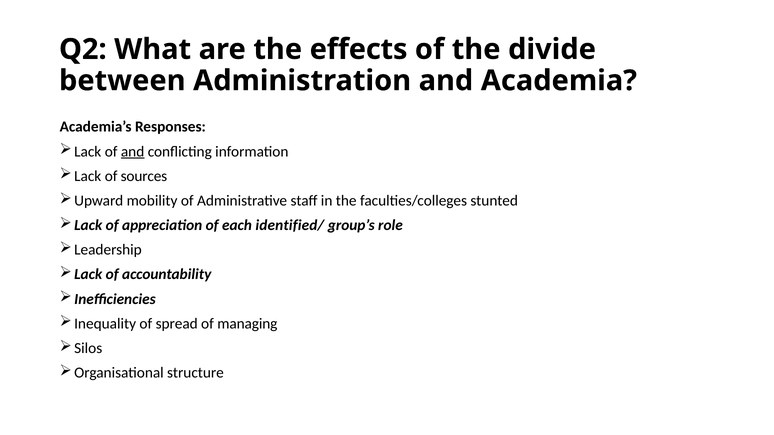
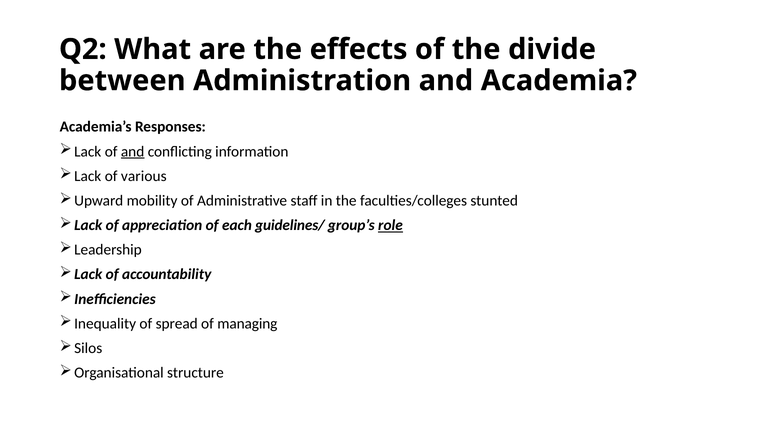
sources: sources -> various
identified/: identified/ -> guidelines/
role underline: none -> present
